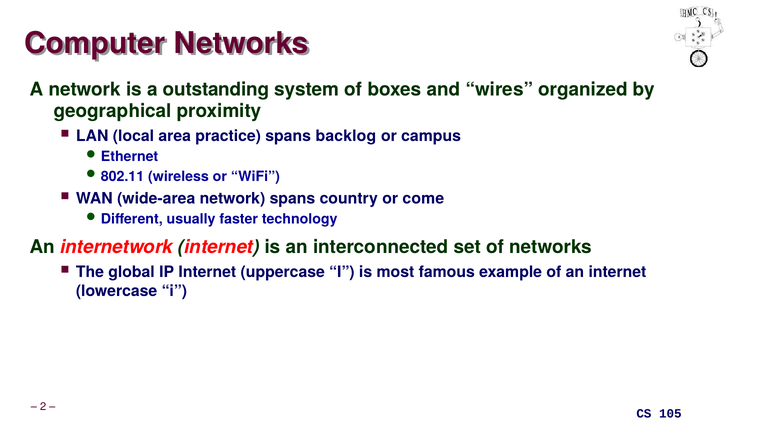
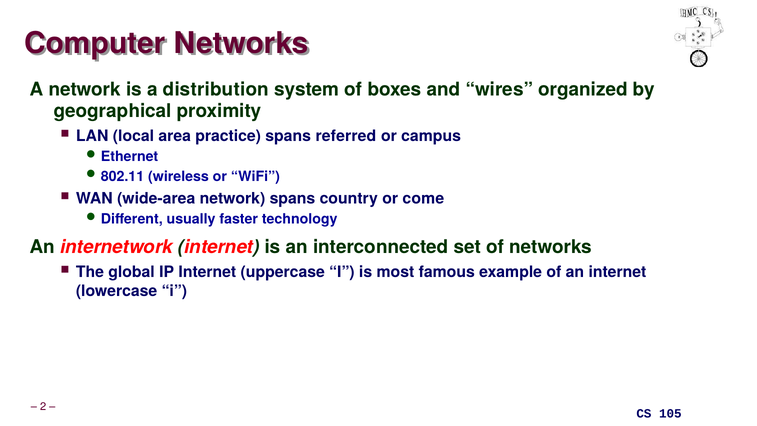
outstanding: outstanding -> distribution
backlog: backlog -> referred
